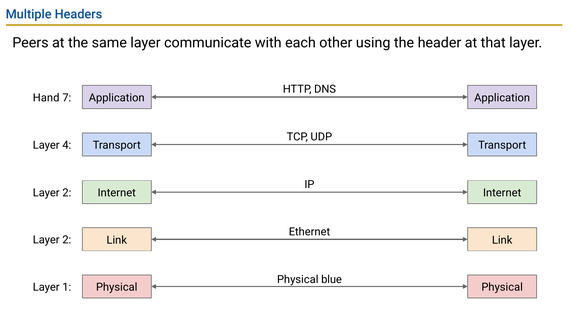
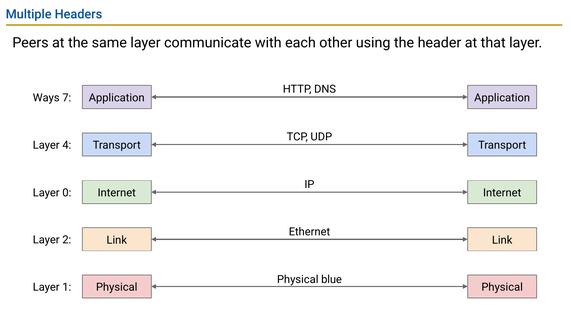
Hand: Hand -> Ways
2 at (67, 193): 2 -> 0
